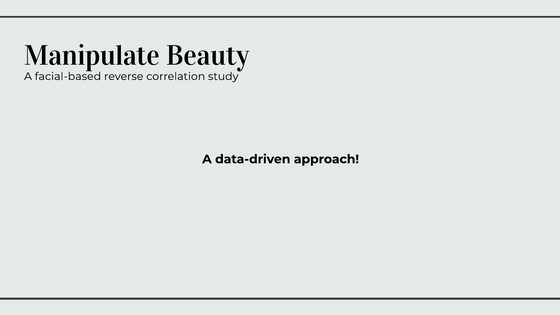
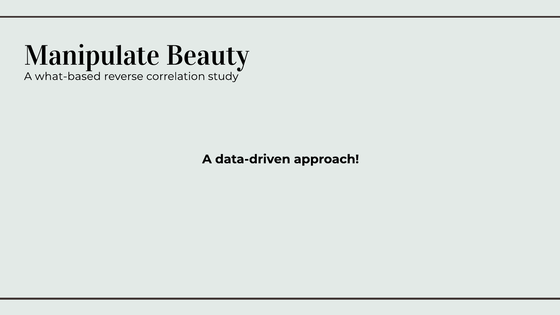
facial-based: facial-based -> what-based
